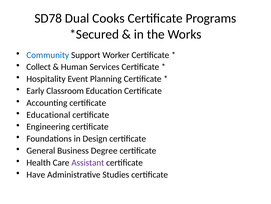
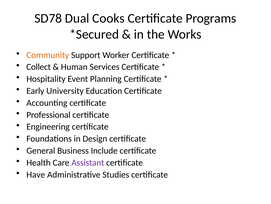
Community colour: blue -> orange
Classroom: Classroom -> University
Educational: Educational -> Professional
Degree: Degree -> Include
